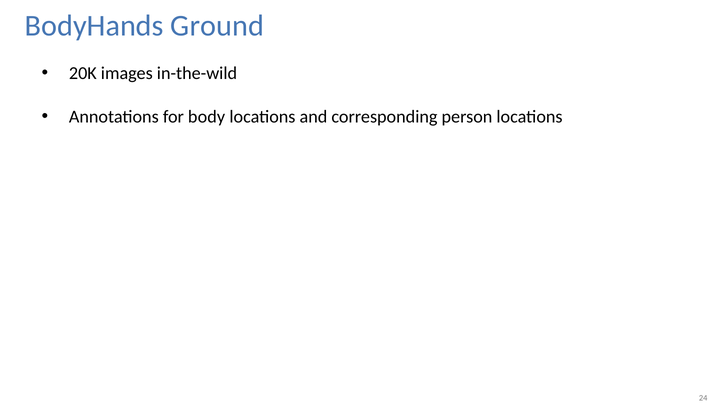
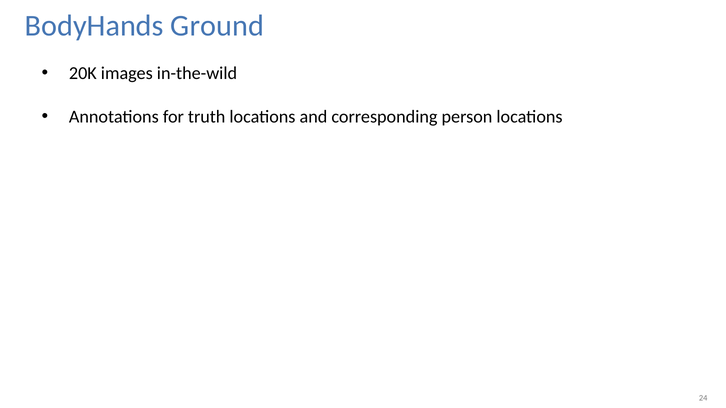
body: body -> truth
